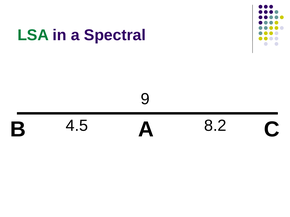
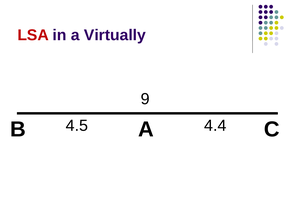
LSA colour: green -> red
Spectral: Spectral -> Virtually
8.2: 8.2 -> 4.4
